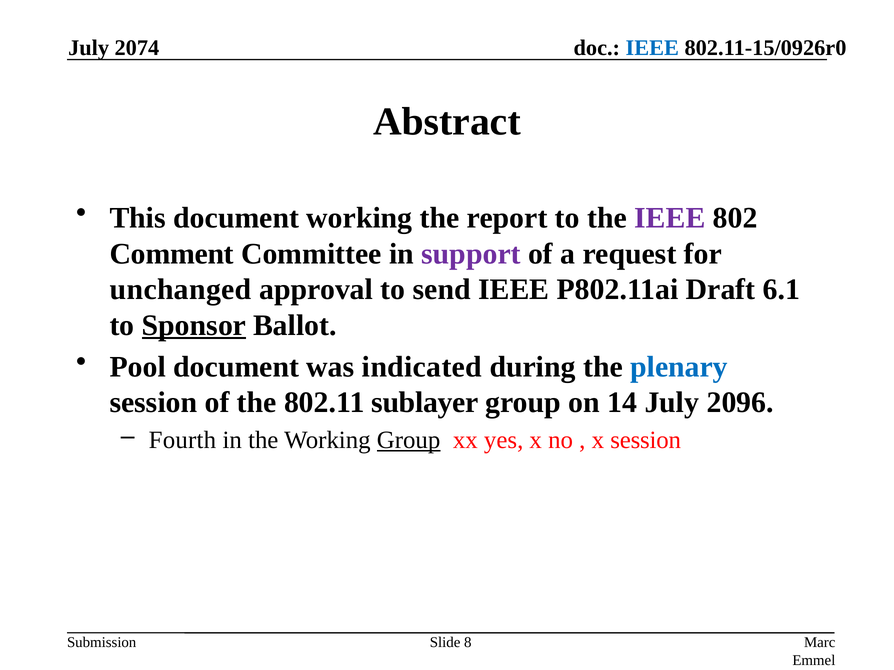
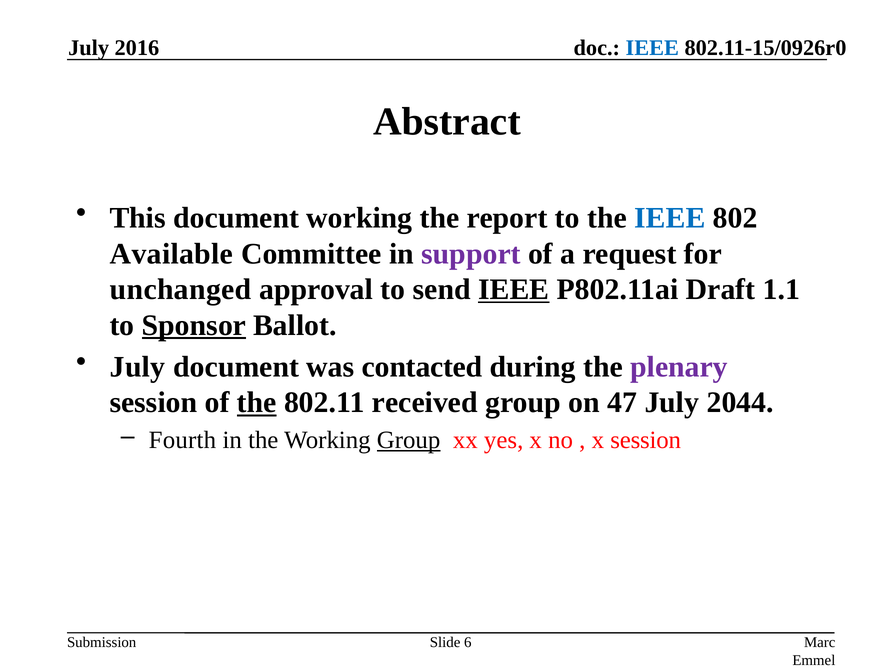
2074: 2074 -> 2016
IEEE at (670, 218) colour: purple -> blue
Comment: Comment -> Available
IEEE at (514, 290) underline: none -> present
6.1: 6.1 -> 1.1
Pool at (138, 367): Pool -> July
indicated: indicated -> contacted
plenary colour: blue -> purple
the at (257, 403) underline: none -> present
sublayer: sublayer -> received
14: 14 -> 47
2096: 2096 -> 2044
8: 8 -> 6
